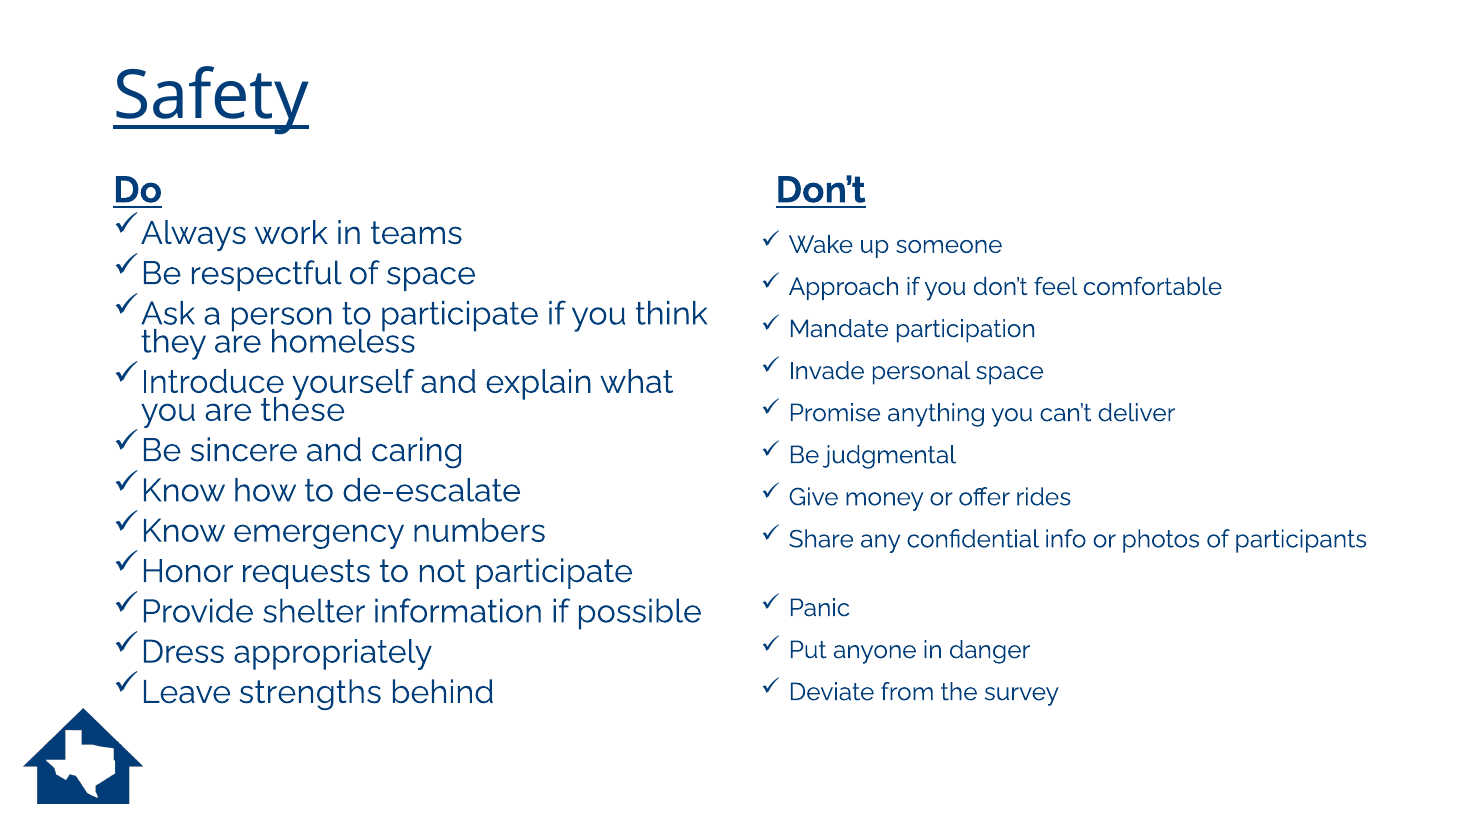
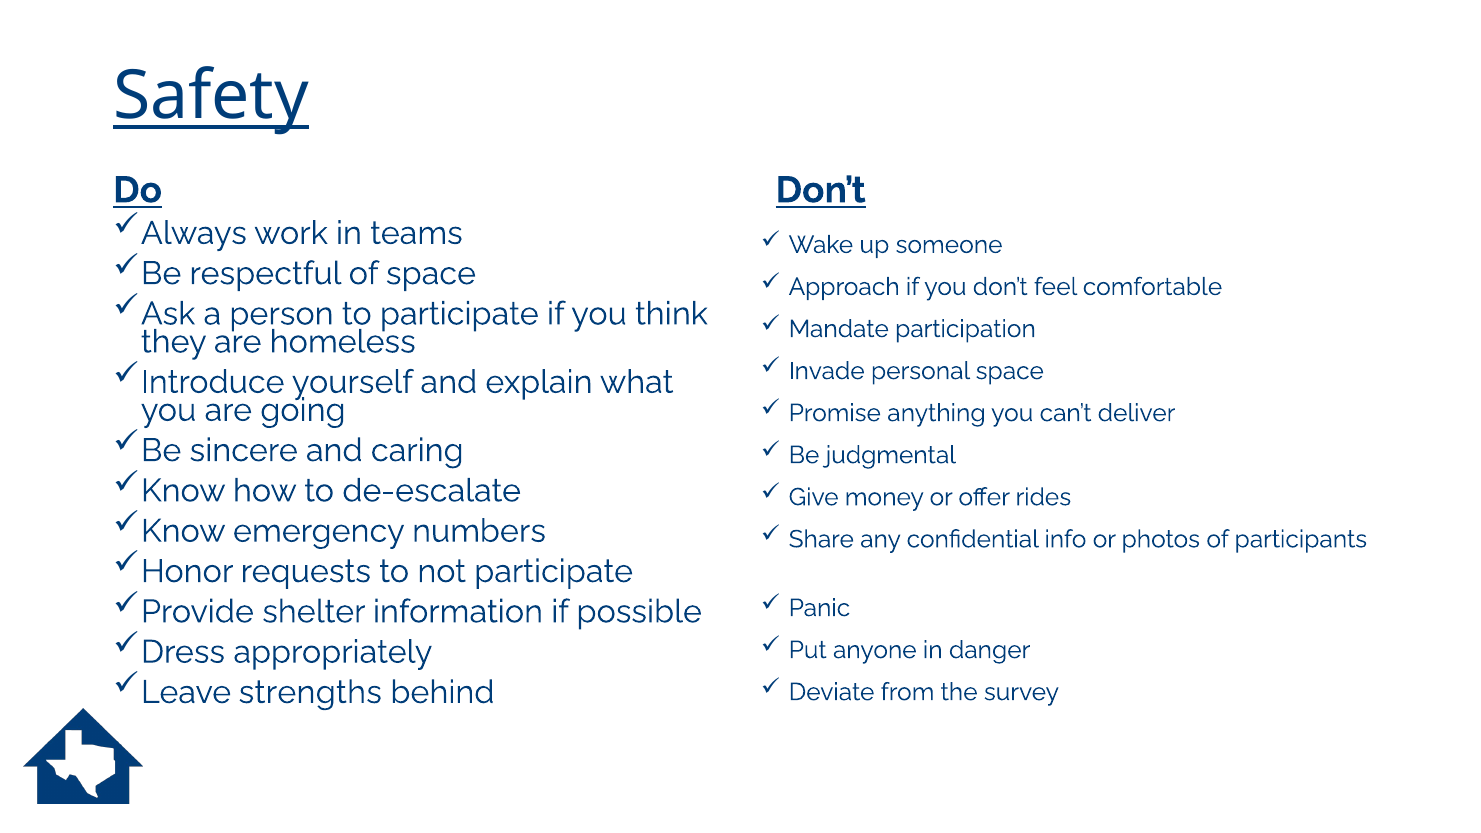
these: these -> going
